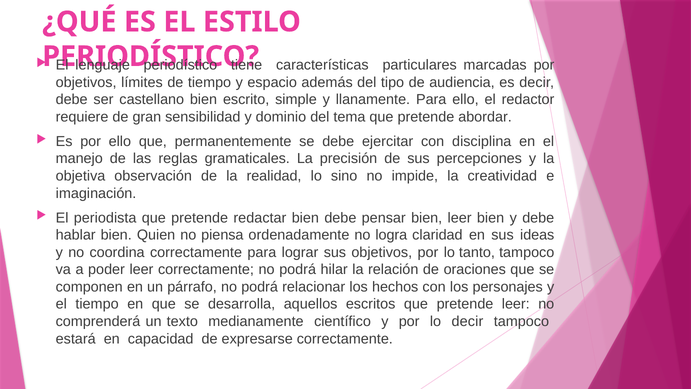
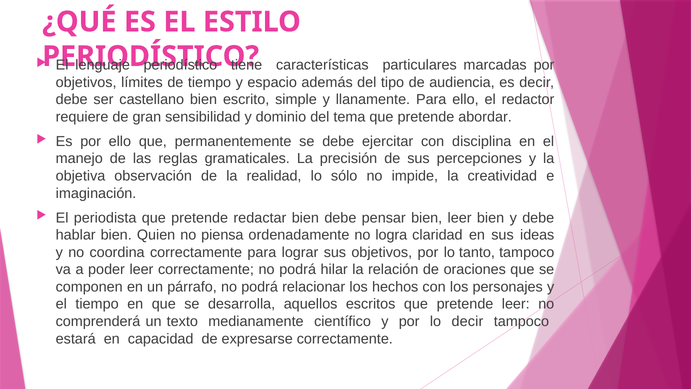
sino: sino -> sólo
